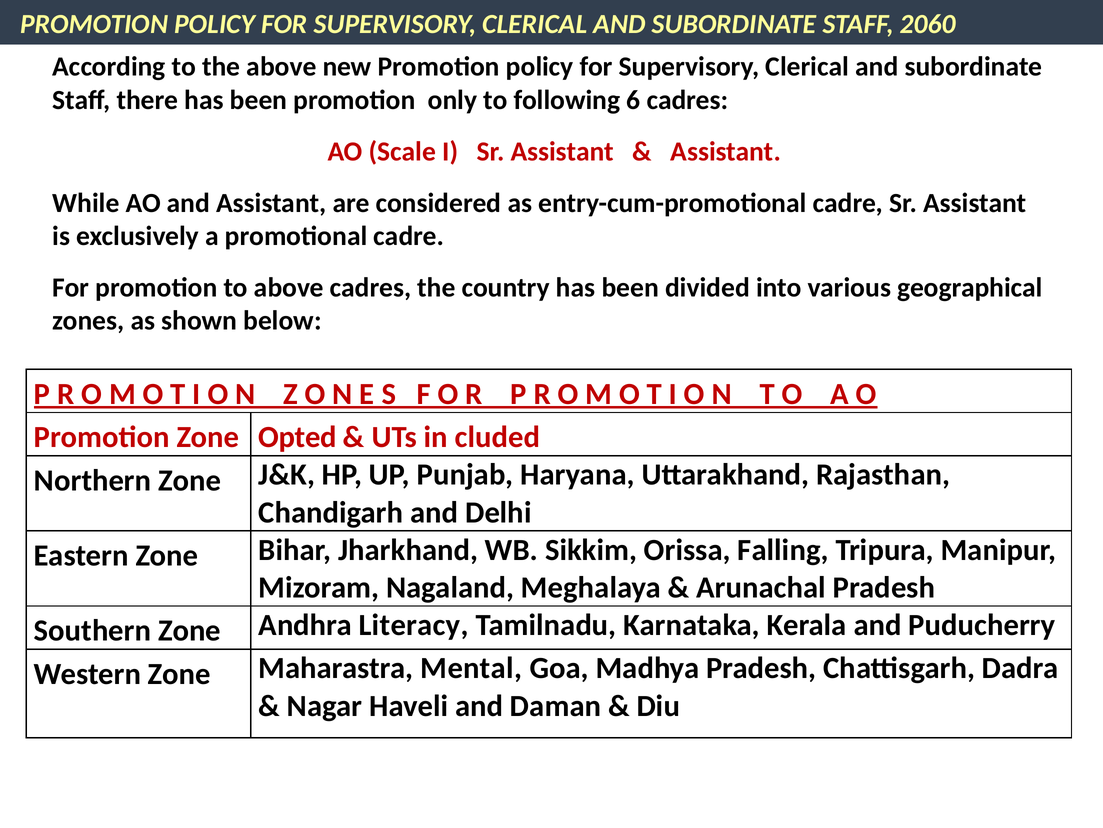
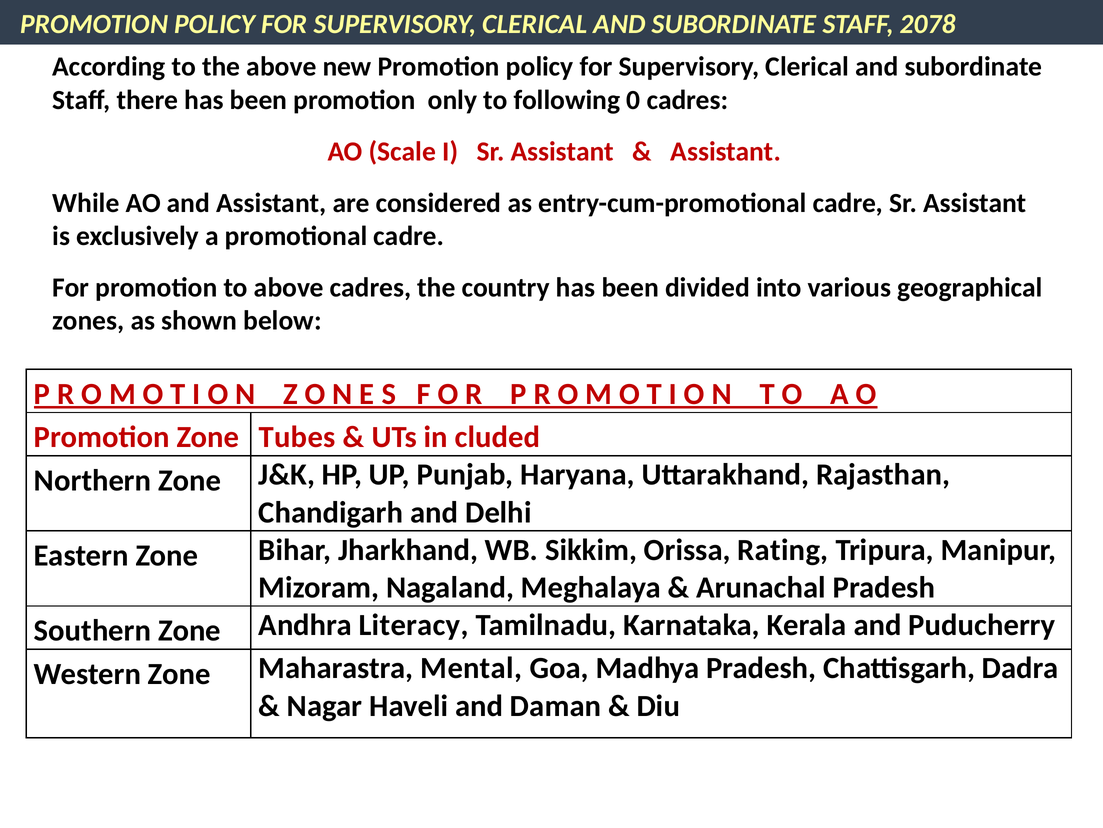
2060: 2060 -> 2078
6: 6 -> 0
Opted: Opted -> Tubes
Falling: Falling -> Rating
